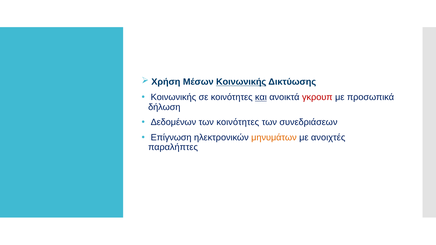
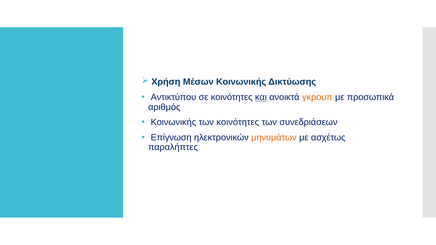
Κοινωνικής at (241, 82) underline: present -> none
Κοινωνικής at (173, 97): Κοινωνικής -> Αντικτύπου
γκρουπ colour: red -> orange
δήλωση: δήλωση -> αριθμός
Δεδομένων at (173, 122): Δεδομένων -> Κοινωνικής
ανοιχτές: ανοιχτές -> ασχέτως
